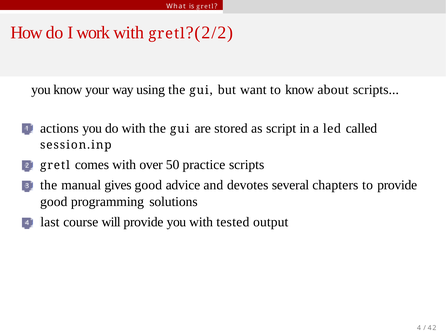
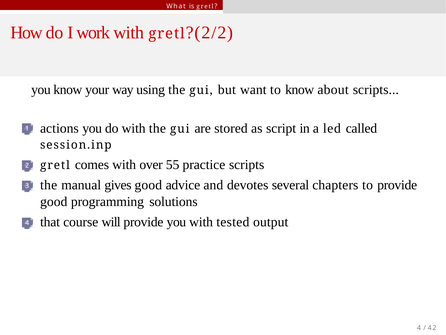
50: 50 -> 55
last: last -> that
